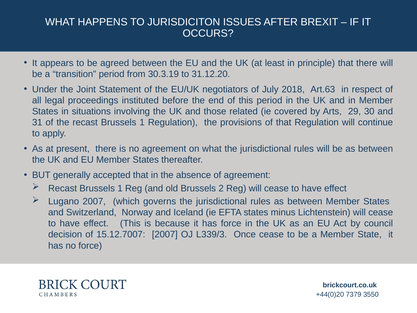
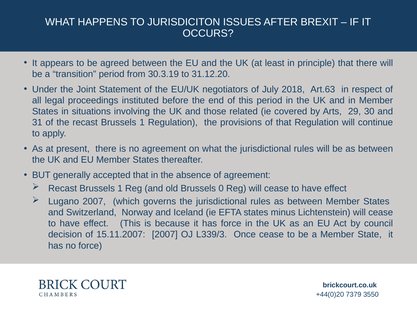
2: 2 -> 0
15.12.7007: 15.12.7007 -> 15.11.2007
